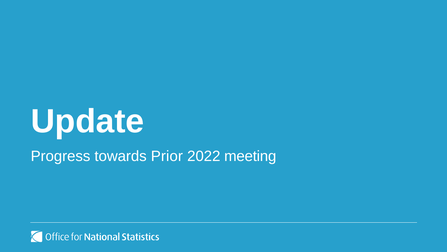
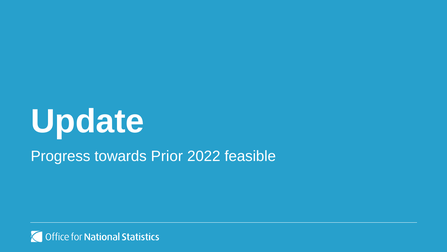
meeting: meeting -> feasible
